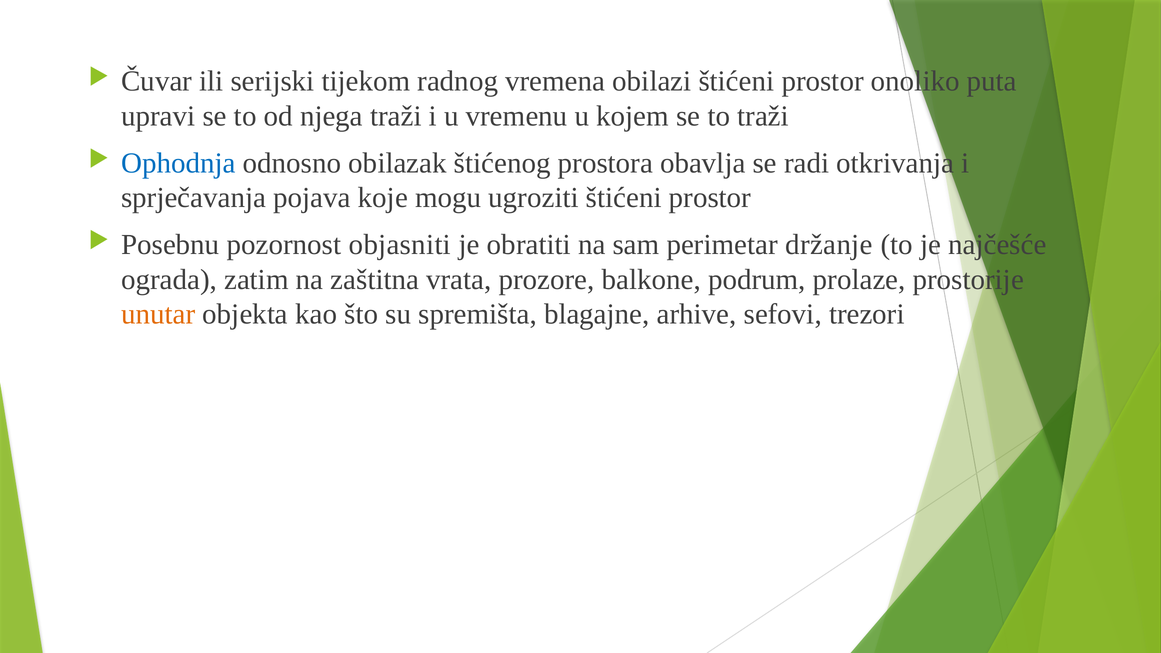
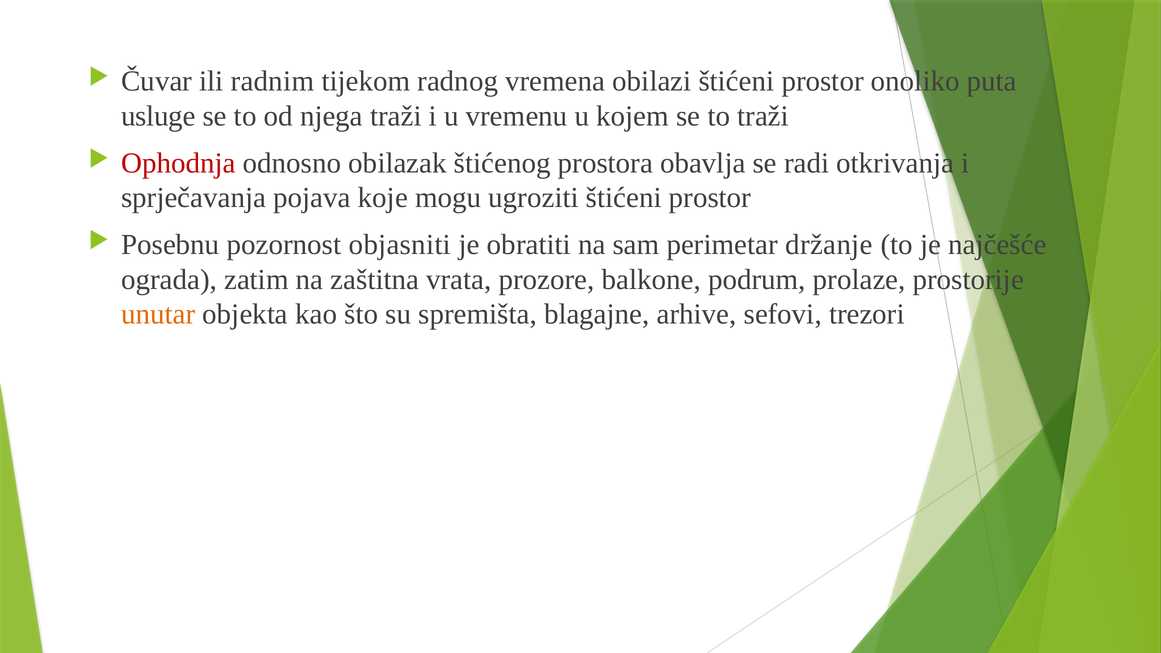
serijski: serijski -> radnim
upravi: upravi -> usluge
Ophodnja colour: blue -> red
